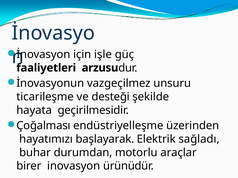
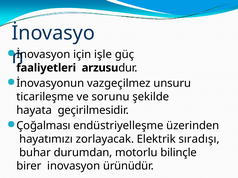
desteği: desteği -> sorunu
başlayarak: başlayarak -> zorlayacak
sağladı: sağladı -> sıradışı
araçlar: araçlar -> bilinçle
